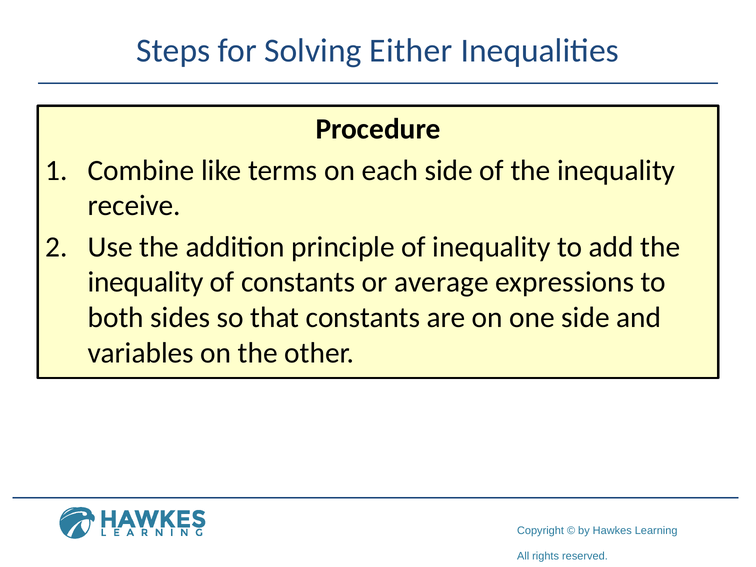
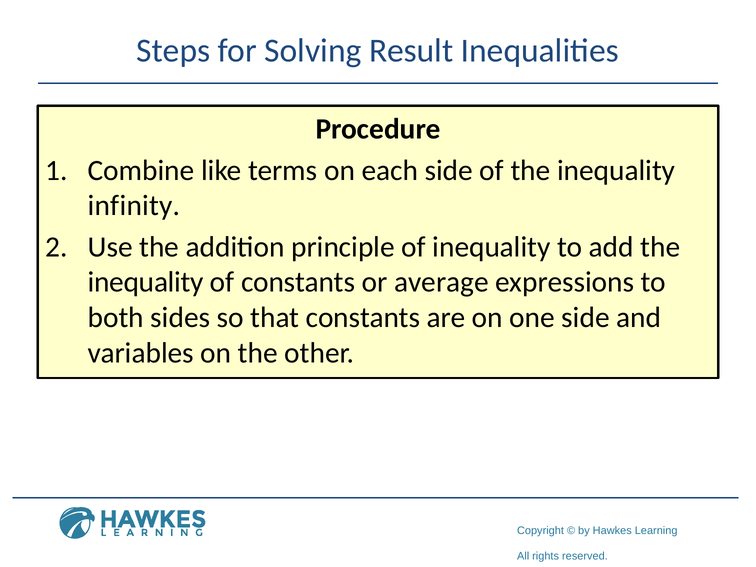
Either: Either -> Result
receive: receive -> infinity
